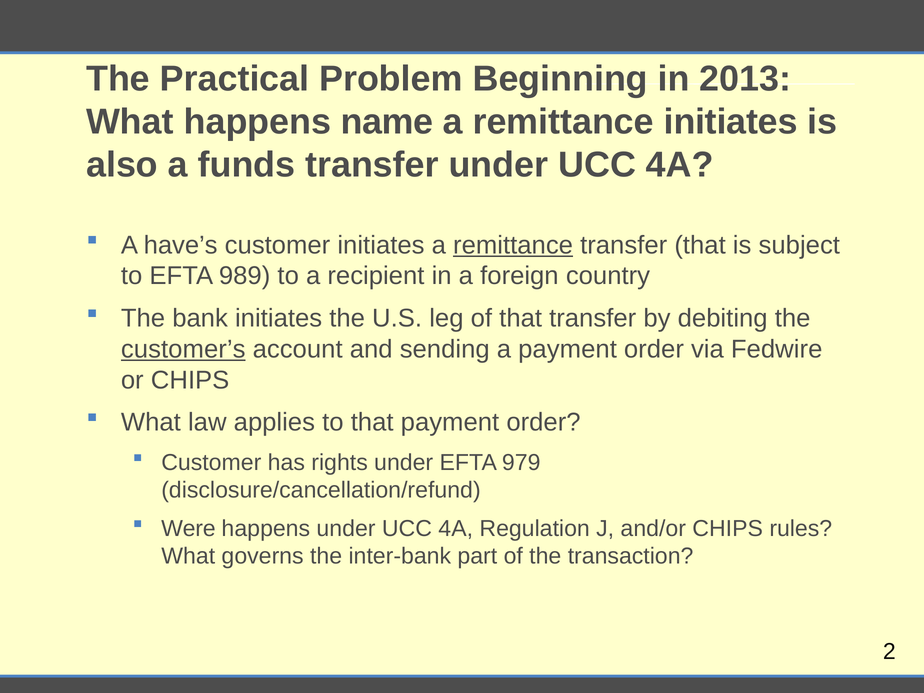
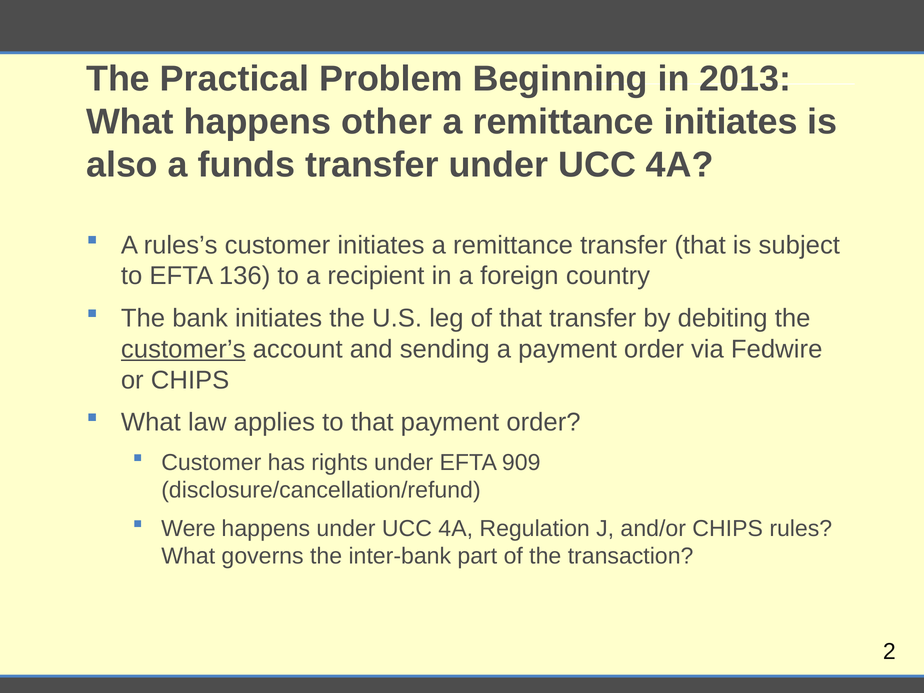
name: name -> other
have’s: have’s -> rules’s
remittance at (513, 245) underline: present -> none
989: 989 -> 136
979: 979 -> 909
